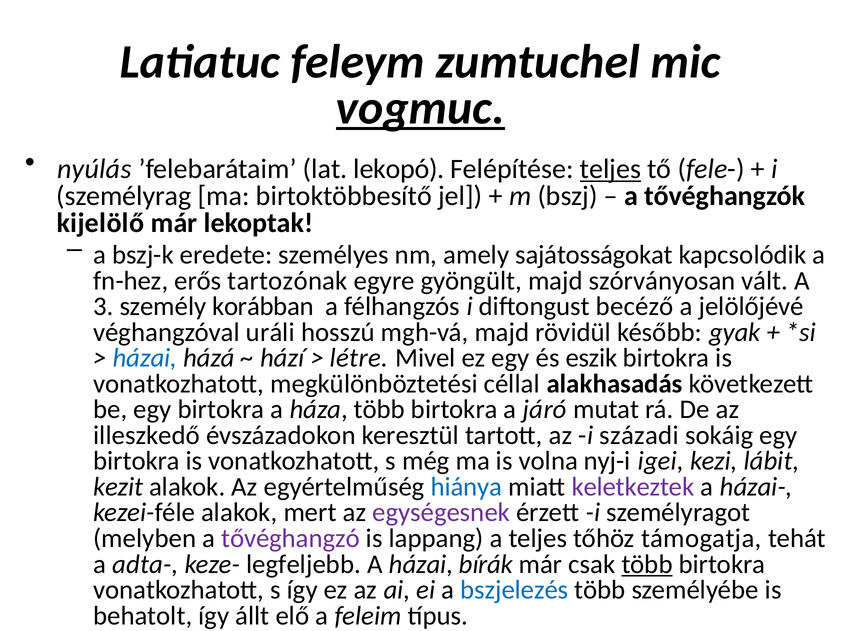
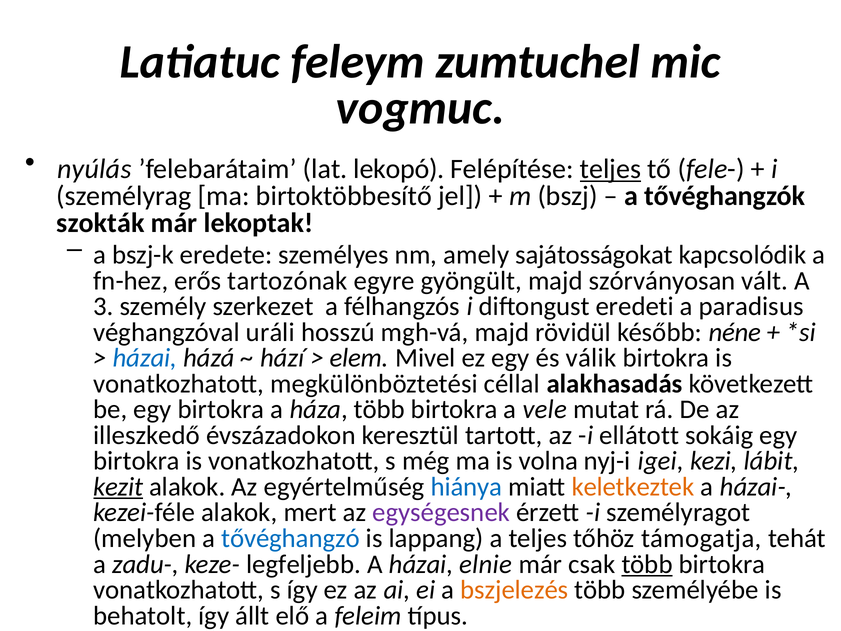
vogmuc underline: present -> none
kijelölő: kijelölő -> szokták
korábban: korábban -> szerkezet
becéző: becéző -> eredeti
jelölőjévé: jelölőjévé -> paradisus
gyak: gyak -> néne
létre: létre -> elem
eszik: eszik -> válik
járó: járó -> vele
századi: századi -> ellátott
kezit underline: none -> present
keletkeztek colour: purple -> orange
tővéghangzó colour: purple -> blue
adta-: adta- -> zadu-
bírák: bírák -> elnie
bszjelezés colour: blue -> orange
